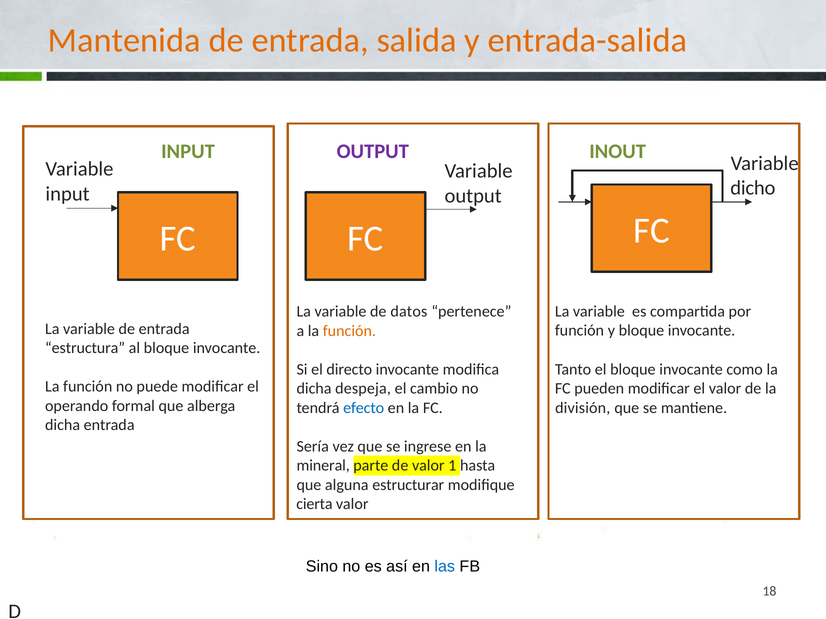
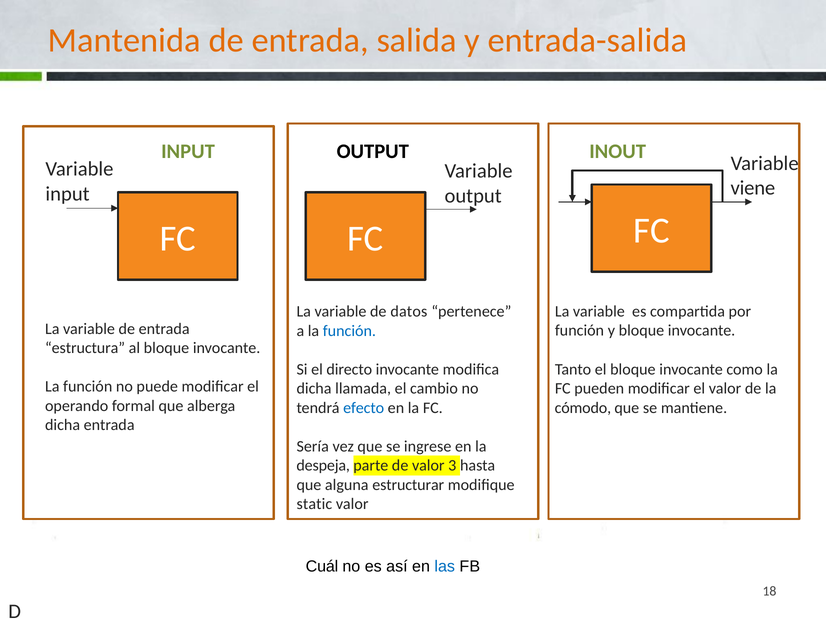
OUTPUT at (373, 151) colour: purple -> black
dicho: dicho -> viene
función at (349, 331) colour: orange -> blue
despeja: despeja -> llamada
división: división -> cómodo
mineral: mineral -> despeja
1: 1 -> 3
cierta: cierta -> static
Sino: Sino -> Cuál
